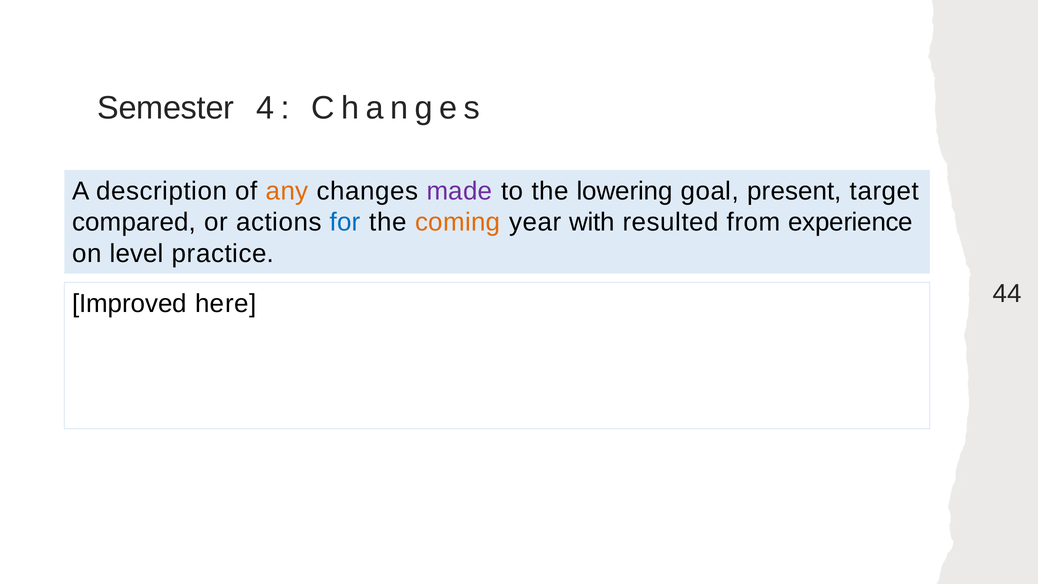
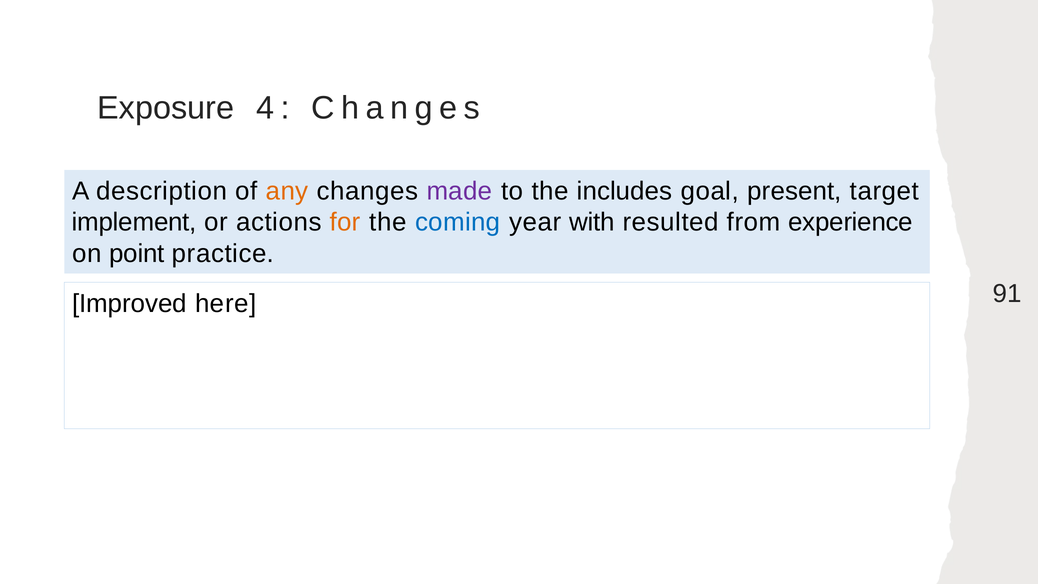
Semester: Semester -> Exposure
lowering: lowering -> includes
compared: compared -> implement
for colour: blue -> orange
coming colour: orange -> blue
level: level -> point
44: 44 -> 91
